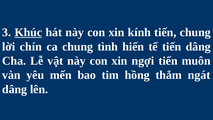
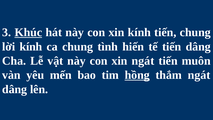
lời chín: chín -> kính
xin ngợi: ngợi -> ngát
hồng underline: none -> present
